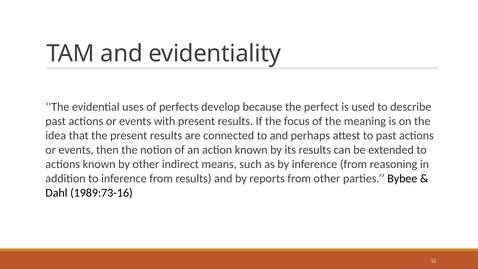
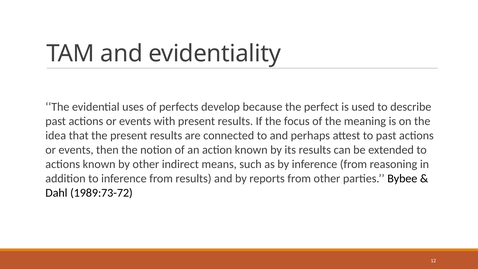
1989:73-16: 1989:73-16 -> 1989:73-72
